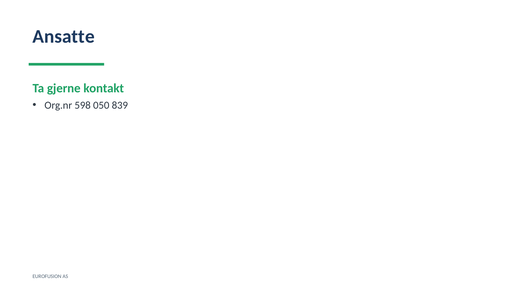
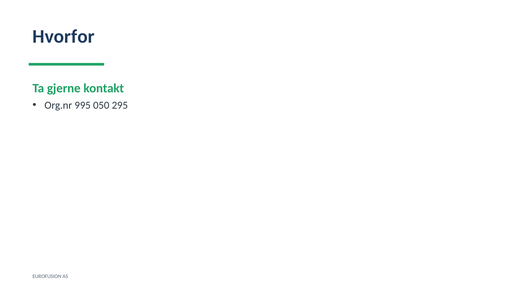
Ansatte: Ansatte -> Hvorfor
598: 598 -> 995
839: 839 -> 295
